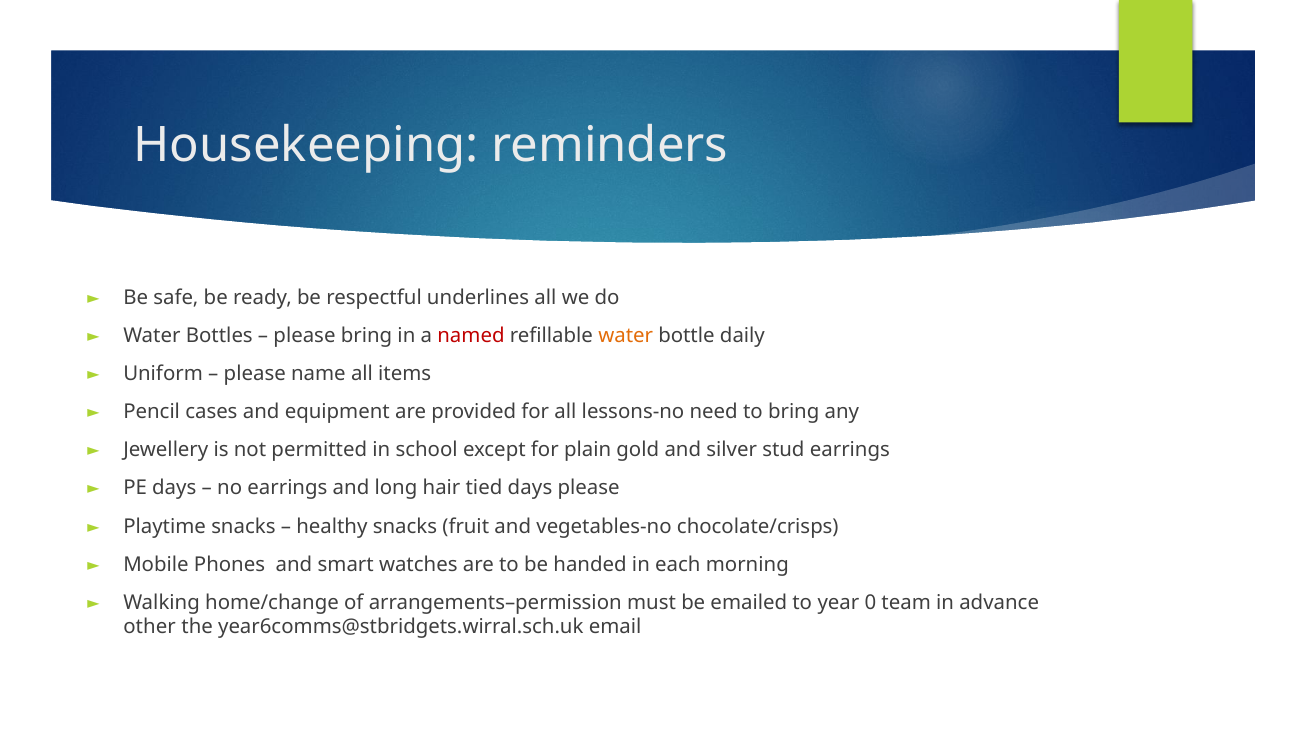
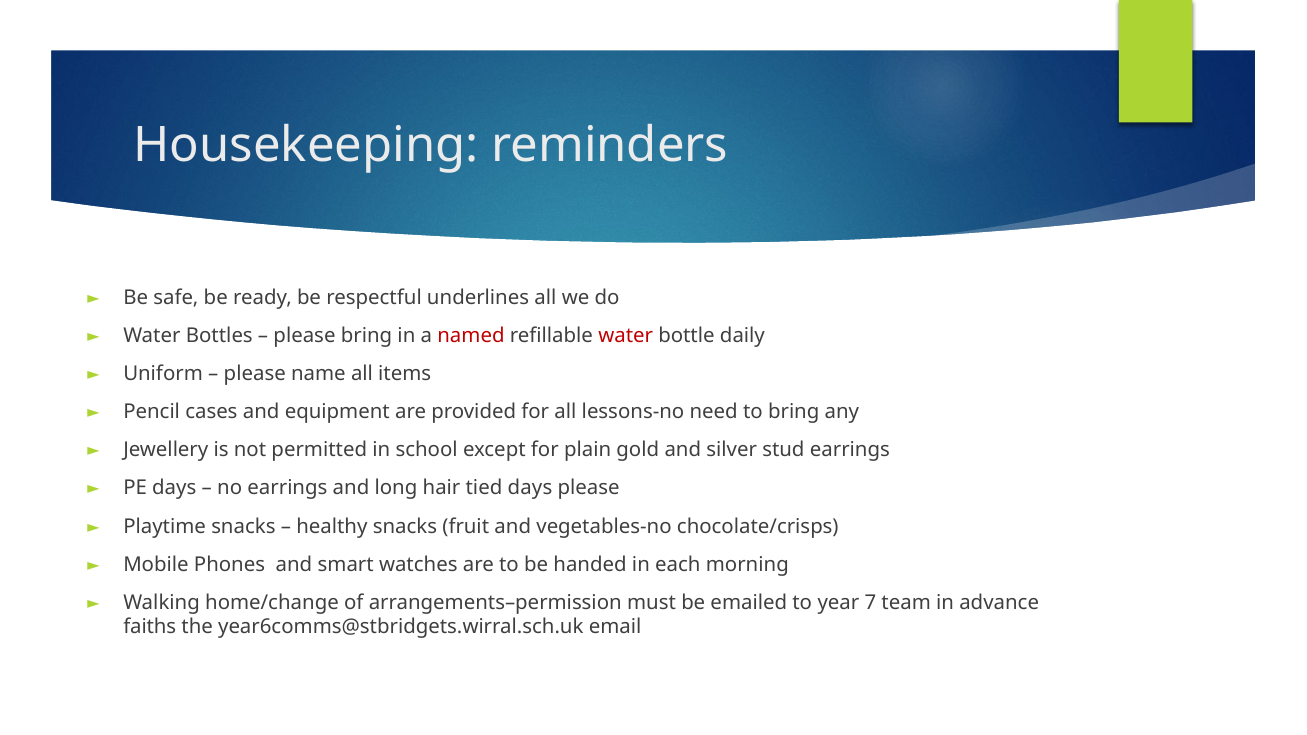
water at (626, 336) colour: orange -> red
0: 0 -> 7
other: other -> faiths
